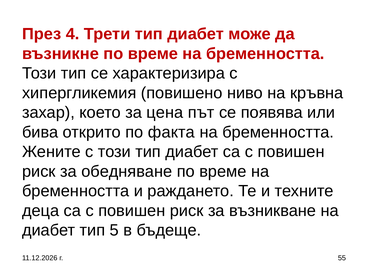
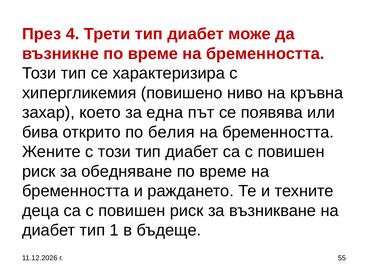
цена: цена -> една
факта: факта -> белия
5: 5 -> 1
